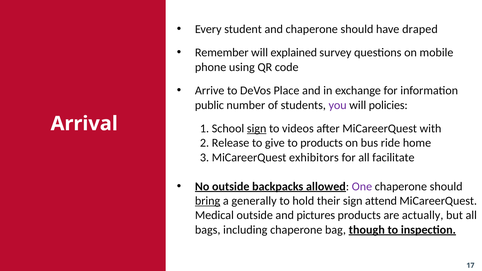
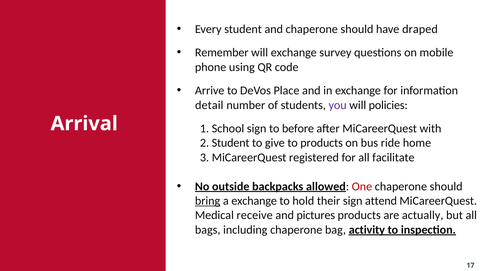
will explained: explained -> exchange
public: public -> detail
sign at (257, 129) underline: present -> none
videos: videos -> before
2 Release: Release -> Student
exhibitors: exhibitors -> registered
One colour: purple -> red
a generally: generally -> exchange
Medical outside: outside -> receive
though: though -> activity
